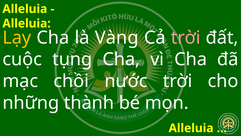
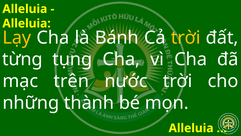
Vàng: Vàng -> Bánh
trời at (186, 38) colour: pink -> yellow
cuộc: cuộc -> từng
chồi: chồi -> trên
